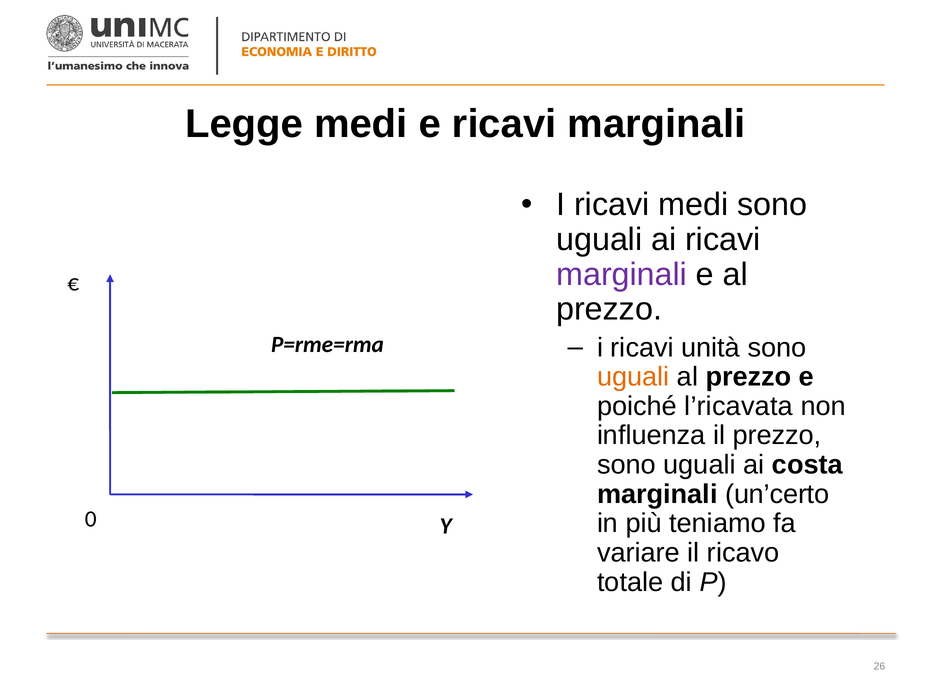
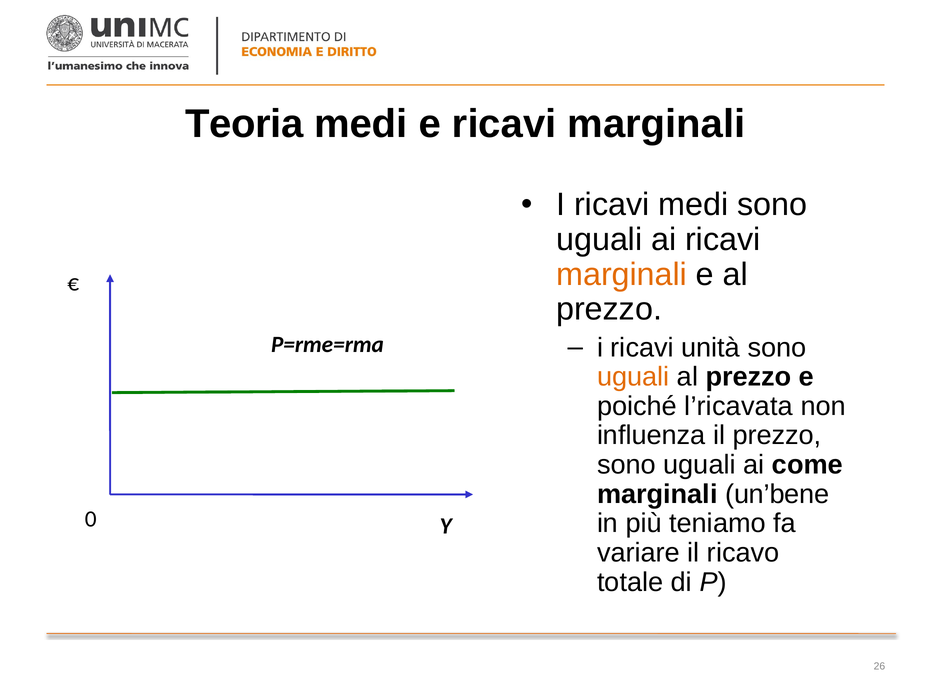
Legge: Legge -> Teoria
marginali at (622, 274) colour: purple -> orange
costa: costa -> come
un’certo: un’certo -> un’bene
